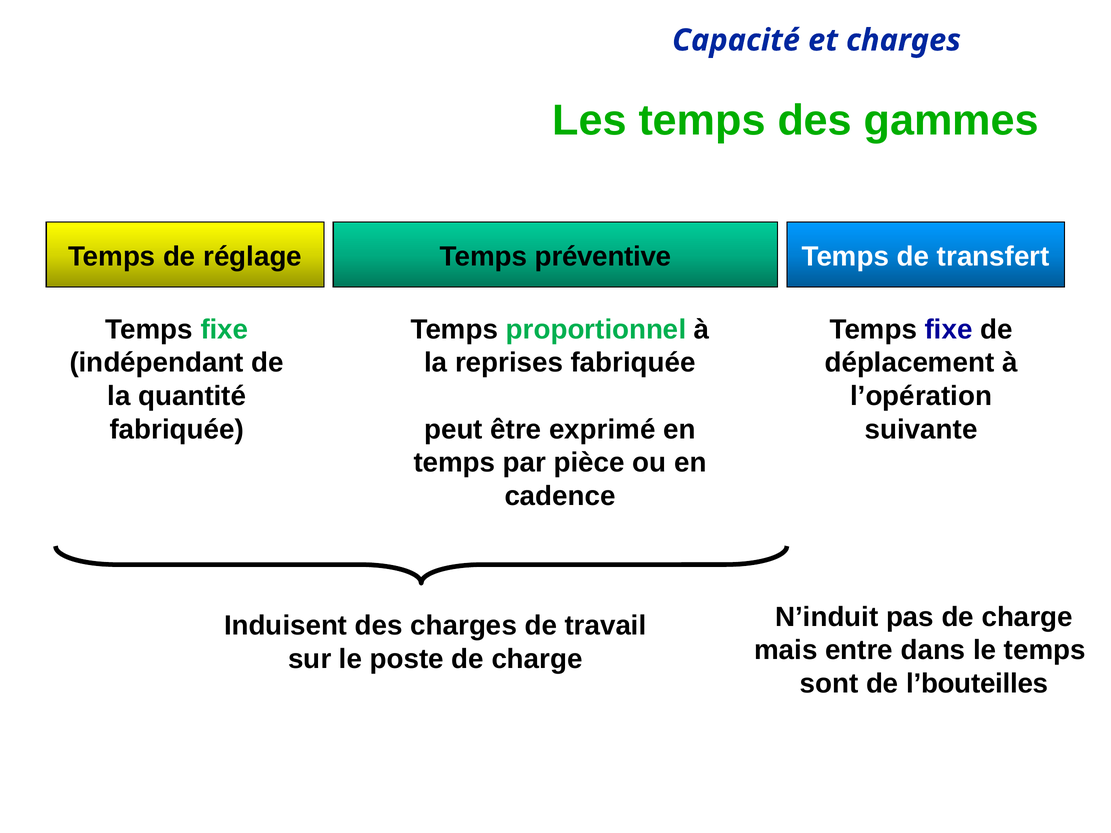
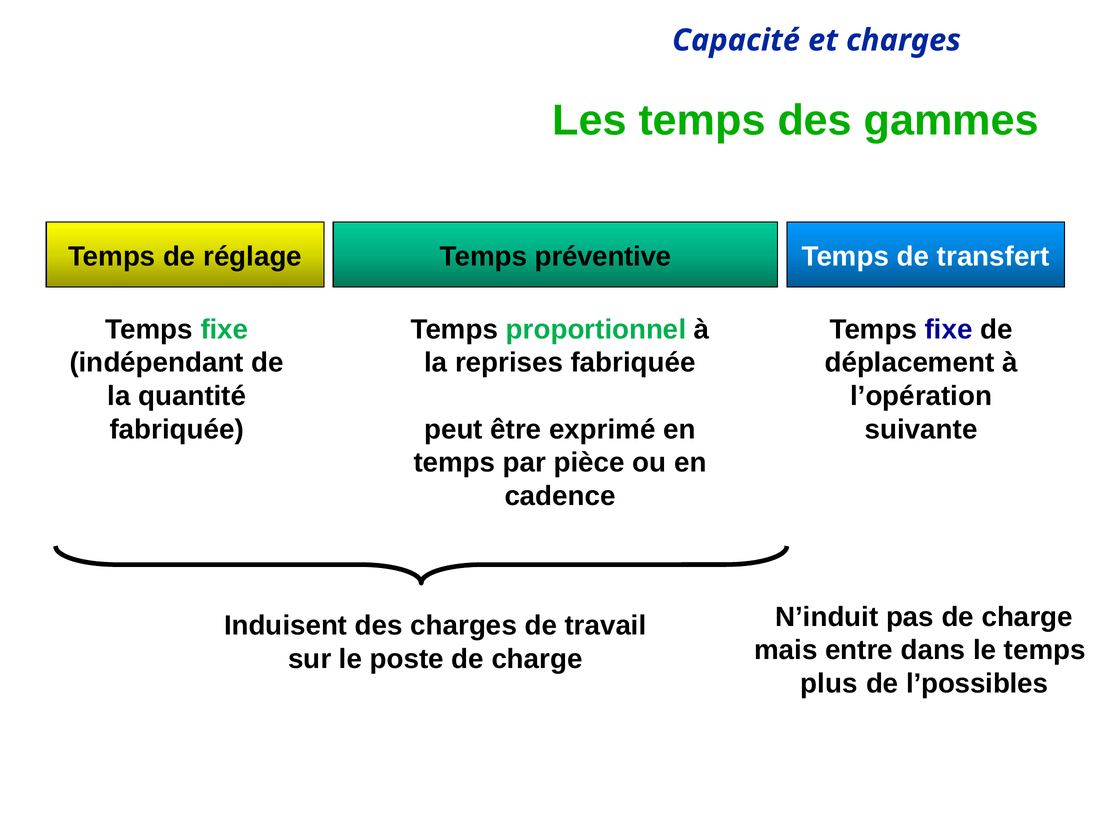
sont: sont -> plus
l’bouteilles: l’bouteilles -> l’possibles
